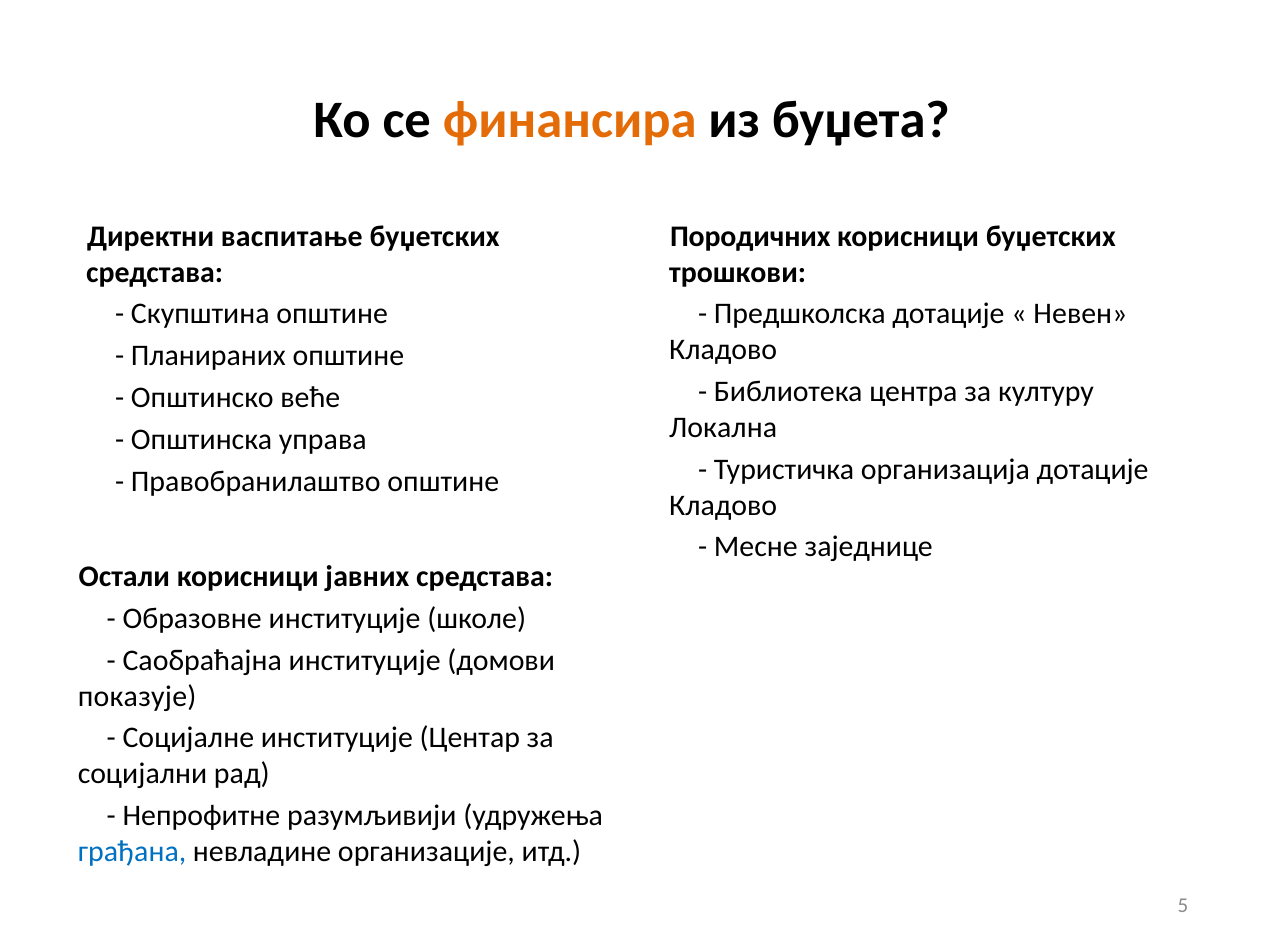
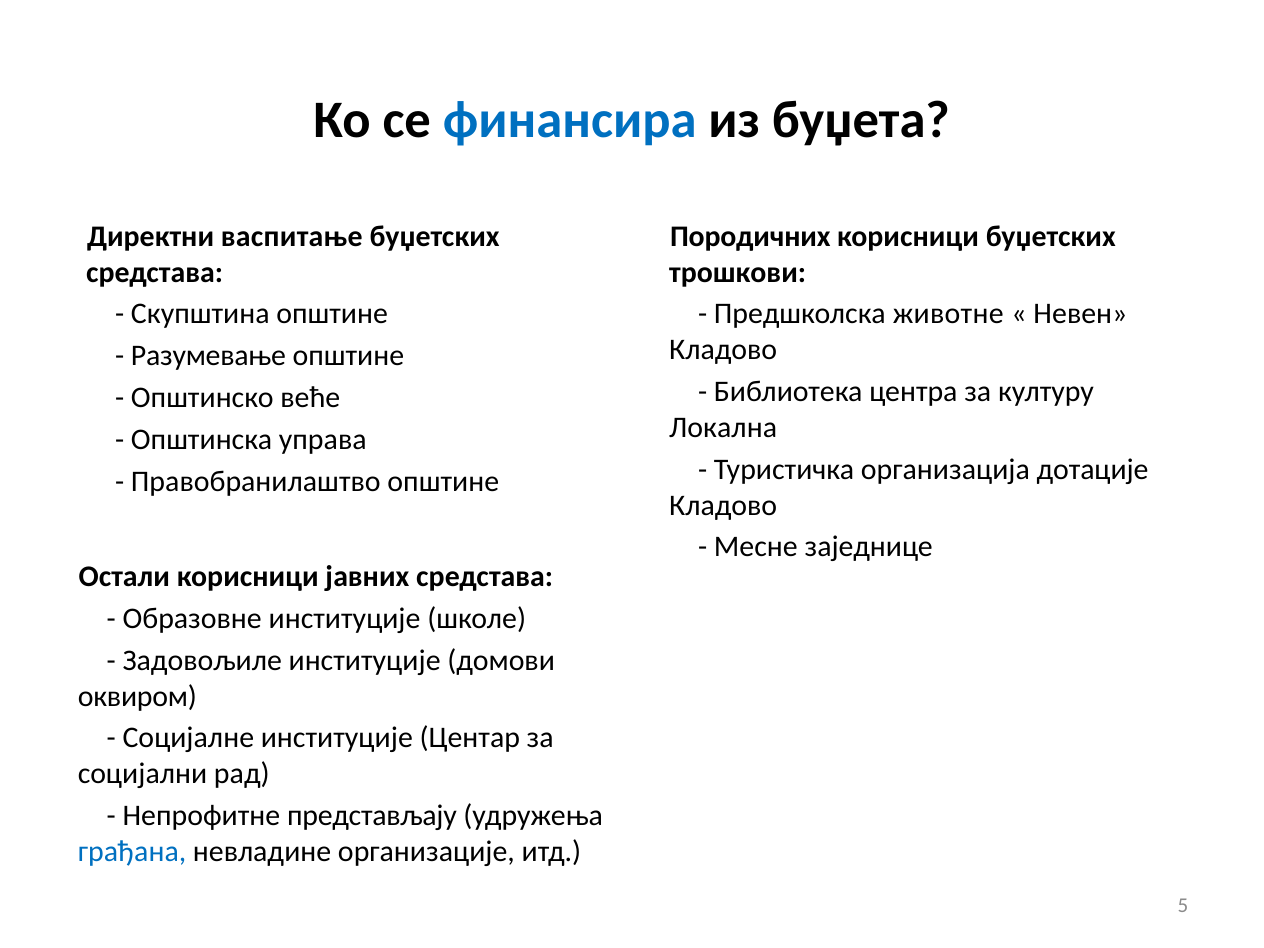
финансира colour: orange -> blue
Предшколска дотације: дотације -> животне
Планираних: Планираних -> Разумевање
Саобраћајна: Саобраћајна -> Задовољиле
показује: показује -> оквиром
разумљивији: разумљивији -> представљају
